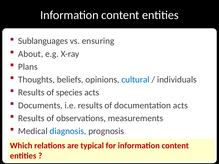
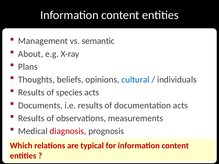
Sublanguages: Sublanguages -> Management
ensuring: ensuring -> semantic
diagnosis colour: blue -> red
